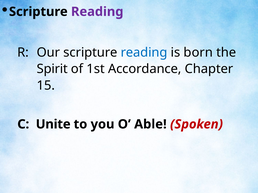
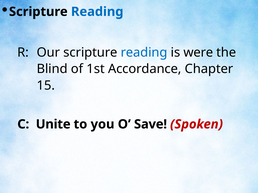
Reading at (97, 12) colour: purple -> blue
born: born -> were
Spirit: Spirit -> Blind
Able: Able -> Save
